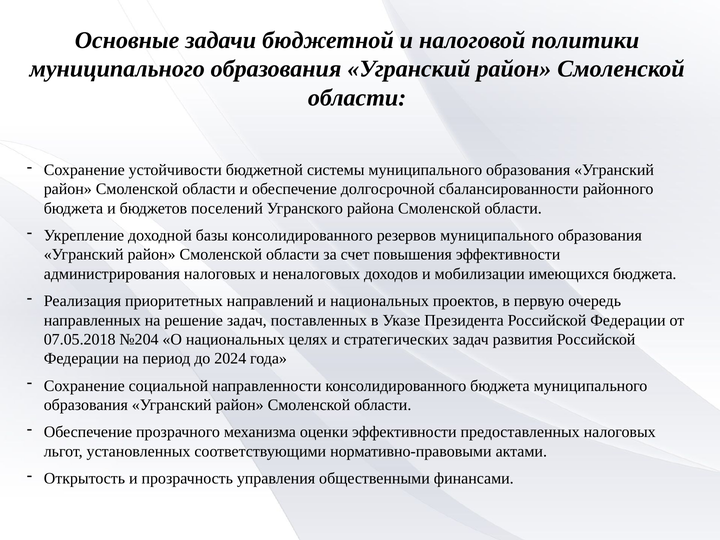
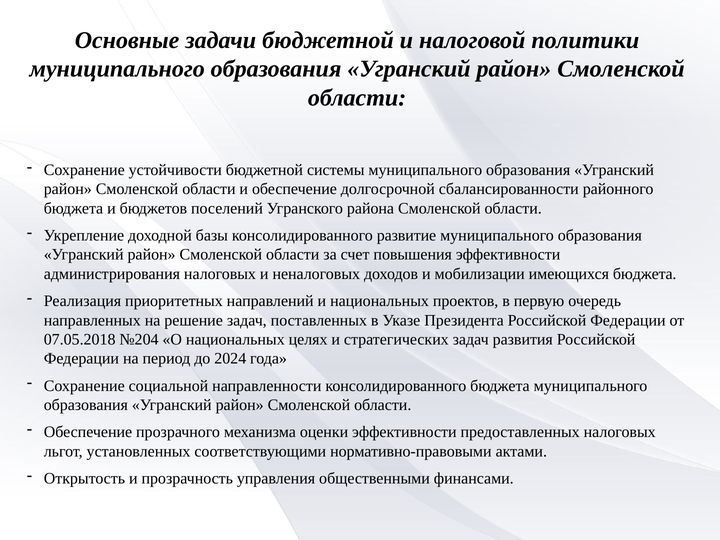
резервов: резервов -> развитие
